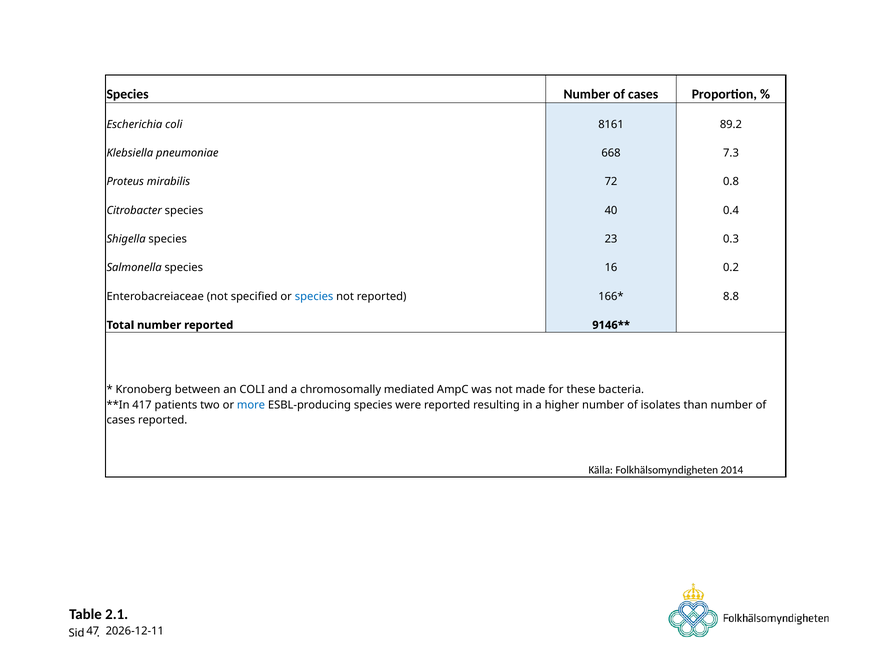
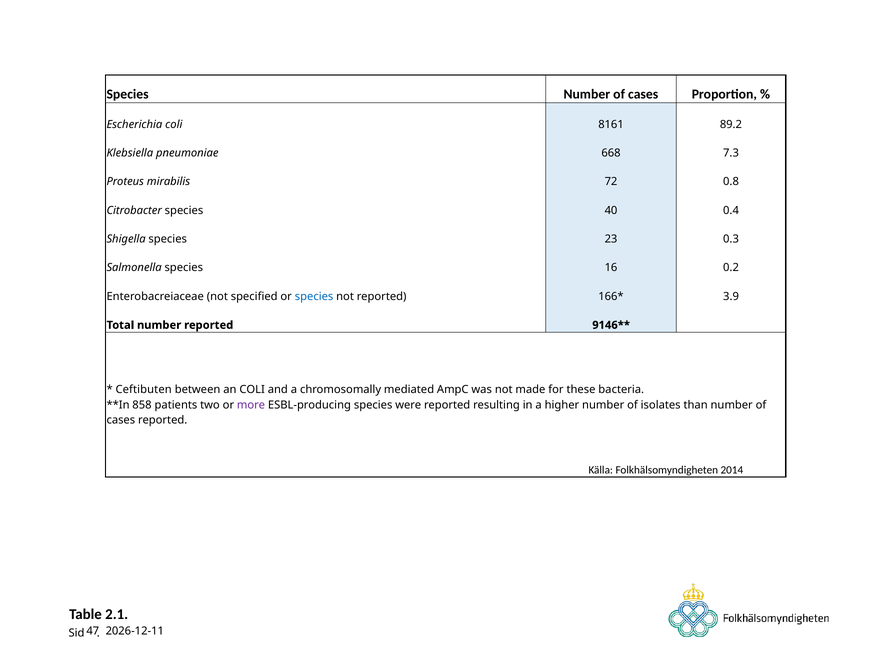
8.8: 8.8 -> 3.9
Kronoberg: Kronoberg -> Ceftibuten
417: 417 -> 858
more colour: blue -> purple
